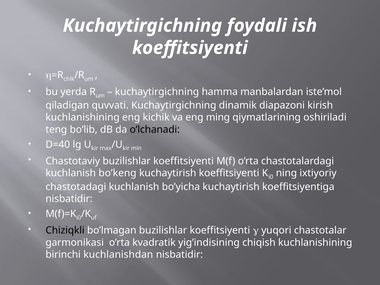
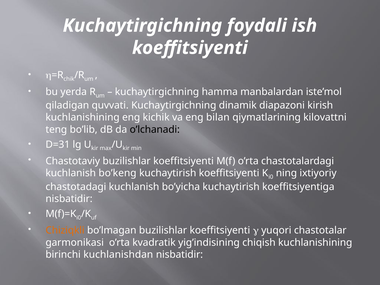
ming: ming -> bilan
oshiriladi: oshiriladi -> kilovattni
D=40: D=40 -> D=31
Chiziqkli colour: black -> orange
